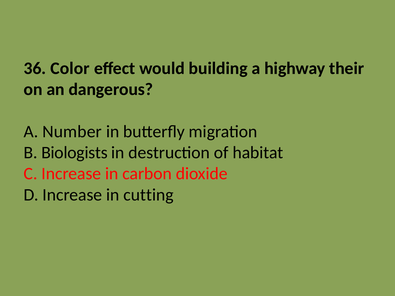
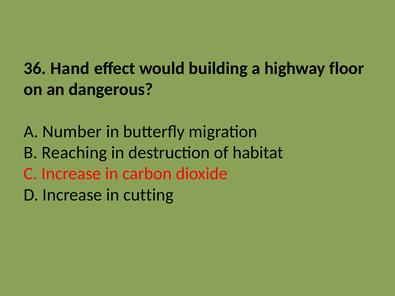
Color: Color -> Hand
their: their -> floor
Biologists: Biologists -> Reaching
